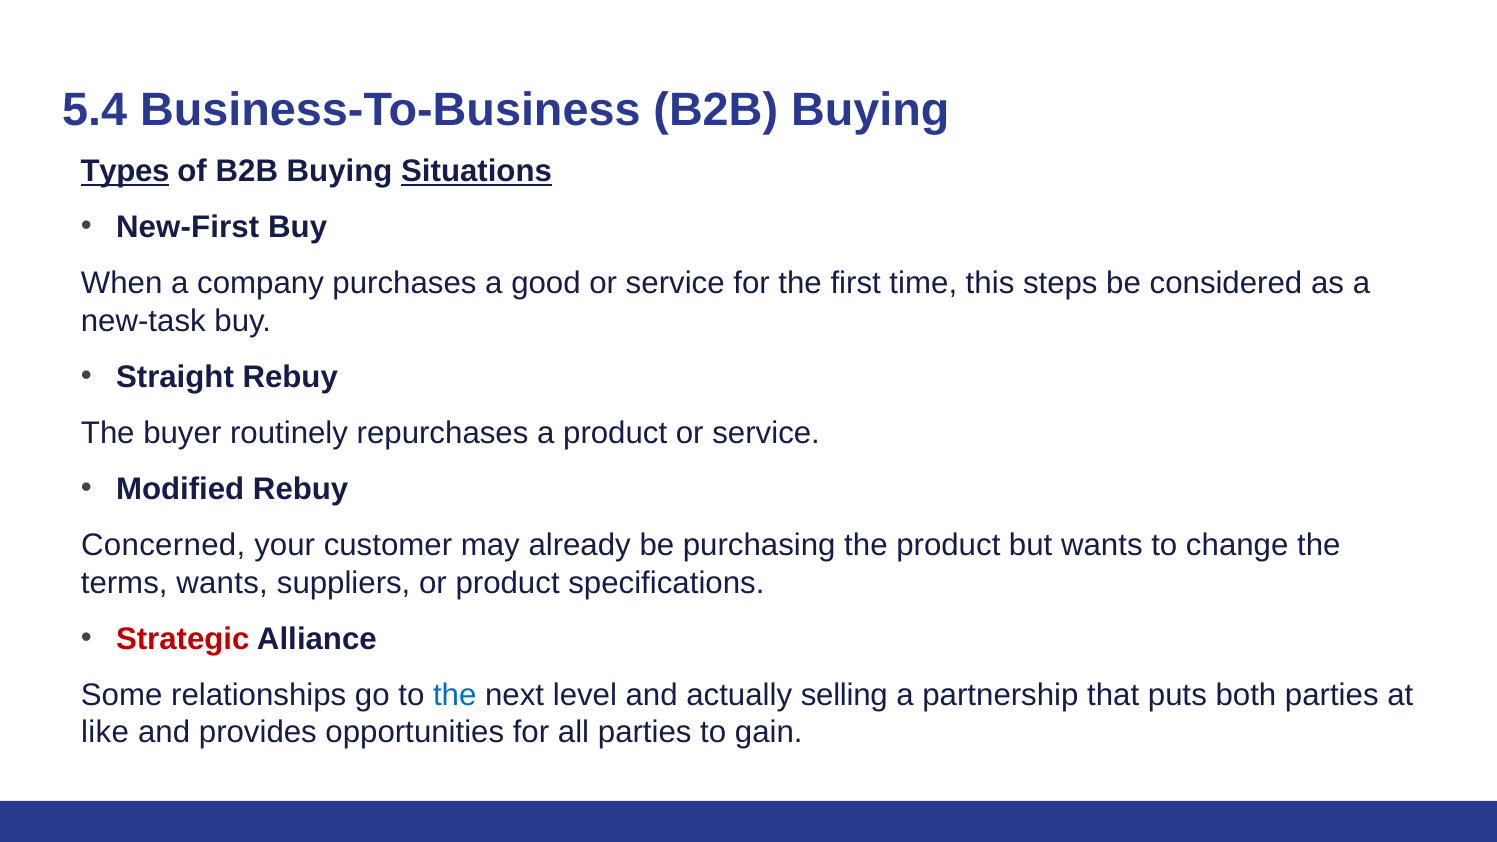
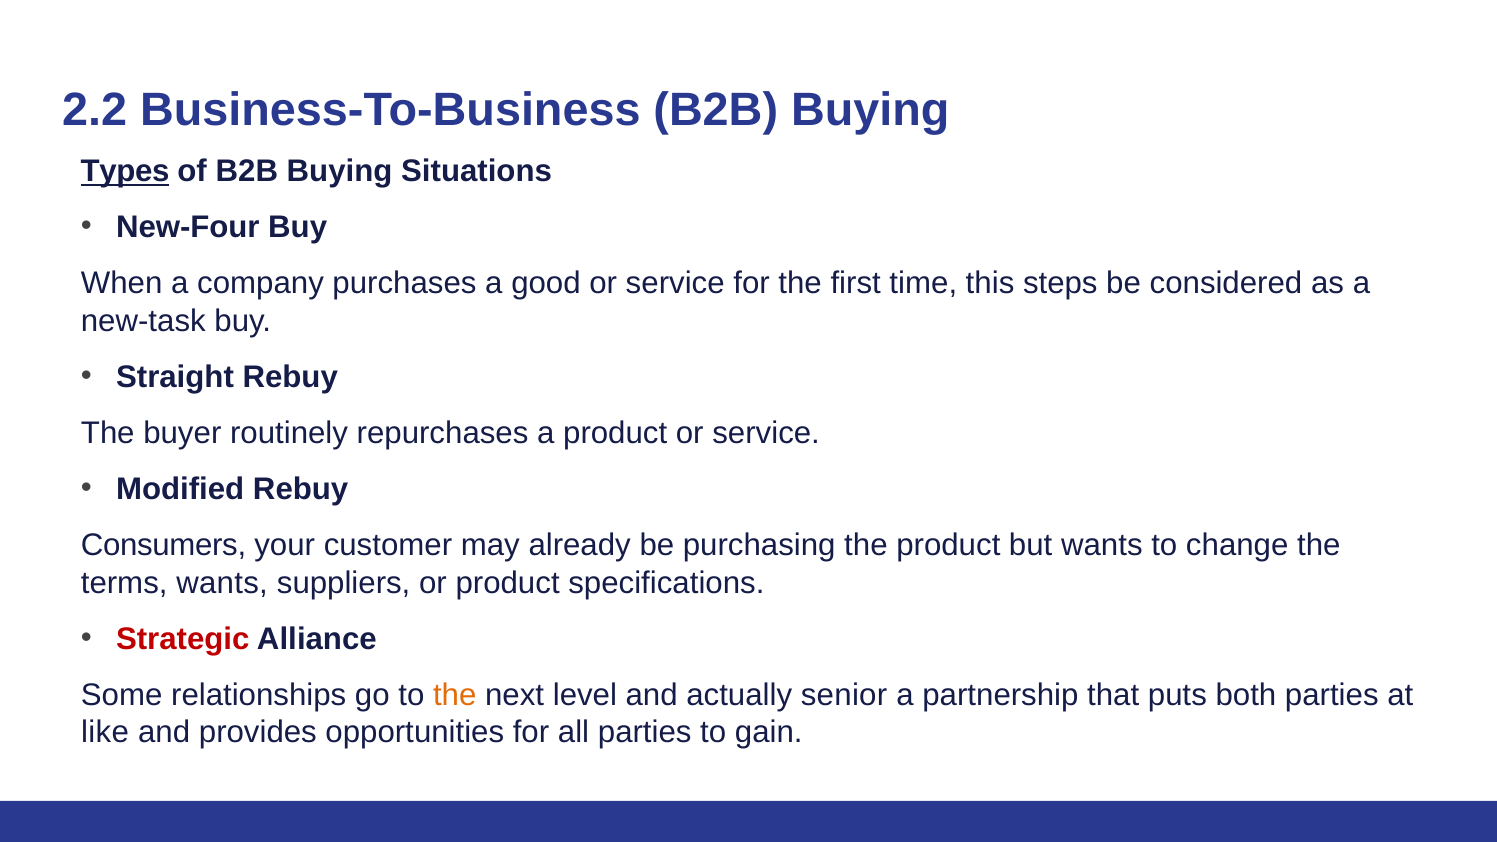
5.4: 5.4 -> 2.2
Situations underline: present -> none
New-First: New-First -> New-Four
Concerned: Concerned -> Consumers
the at (455, 695) colour: blue -> orange
selling: selling -> senior
